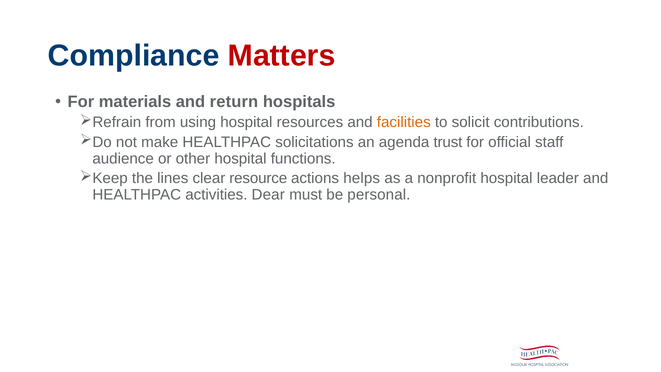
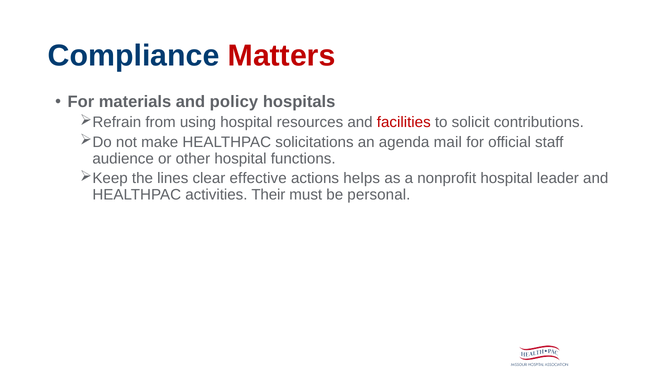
return: return -> policy
facilities colour: orange -> red
trust: trust -> mail
resource: resource -> effective
Dear: Dear -> Their
